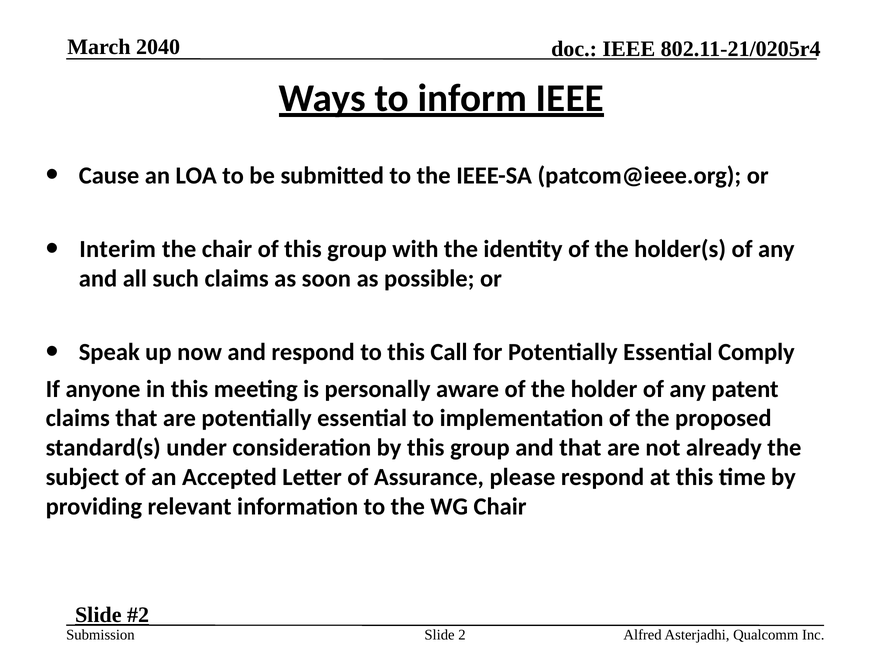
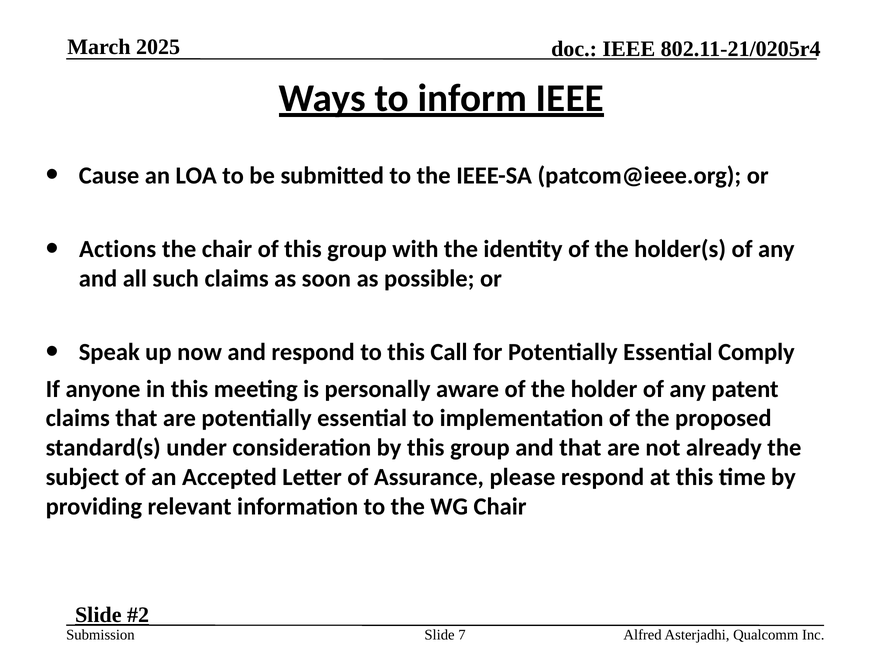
2040: 2040 -> 2025
Interim: Interim -> Actions
2: 2 -> 7
